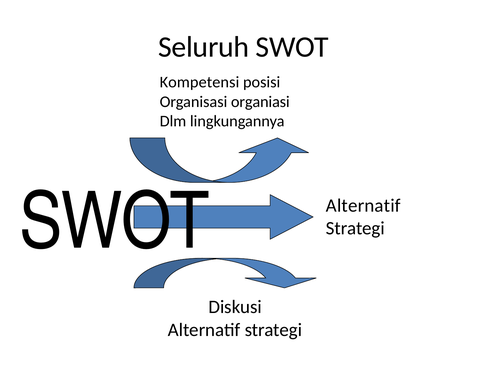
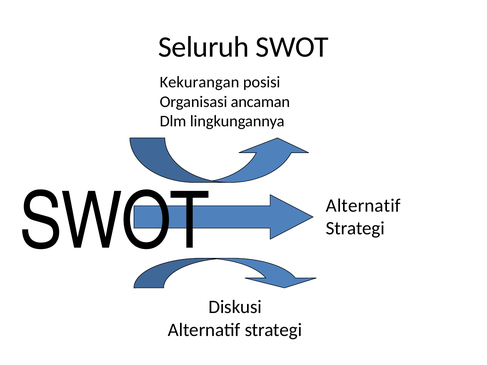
Kompetensi: Kompetensi -> Kekurangan
organiasi: organiasi -> ancaman
